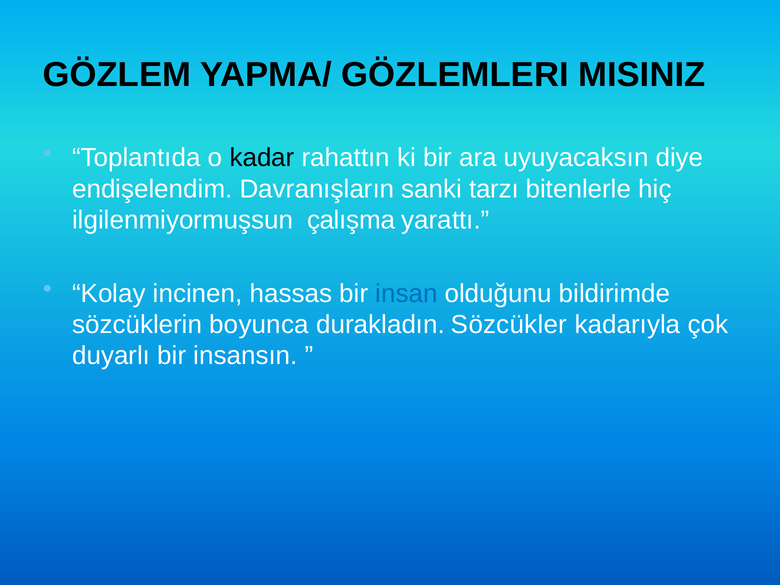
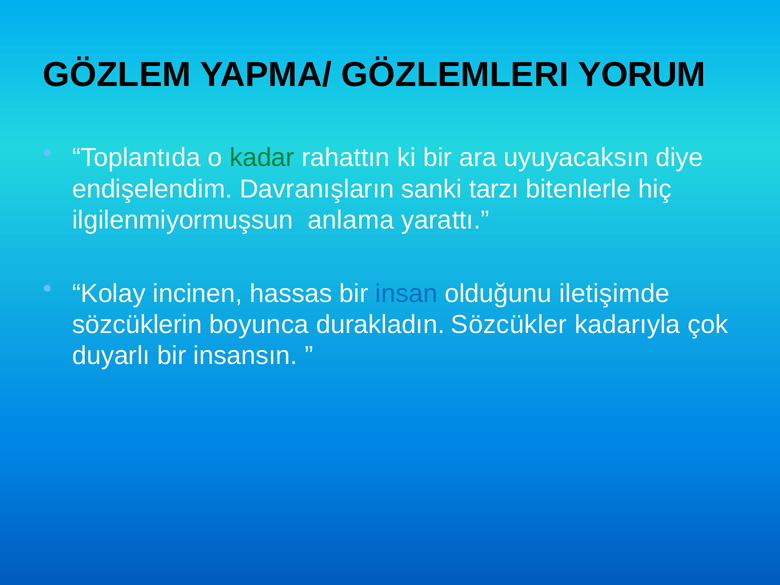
MISINIZ: MISINIZ -> YORUM
kadar colour: black -> green
çalışma: çalışma -> anlama
bildirimde: bildirimde -> iletişimde
